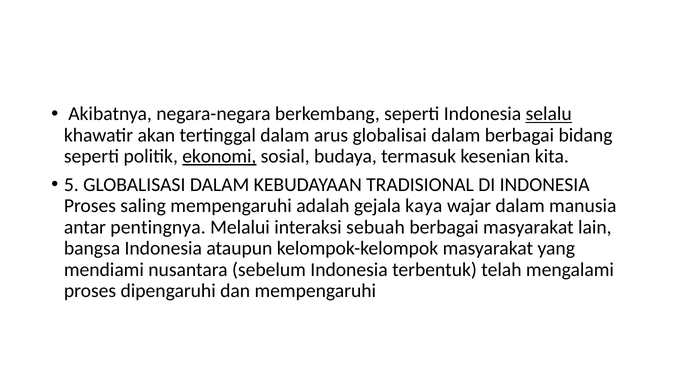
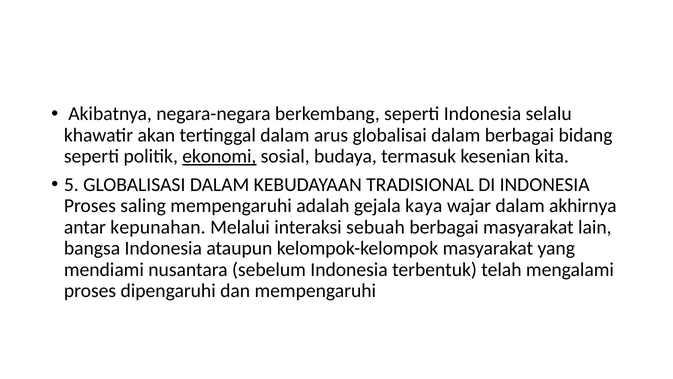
selalu underline: present -> none
manusia: manusia -> akhirnya
pentingnya: pentingnya -> kepunahan
